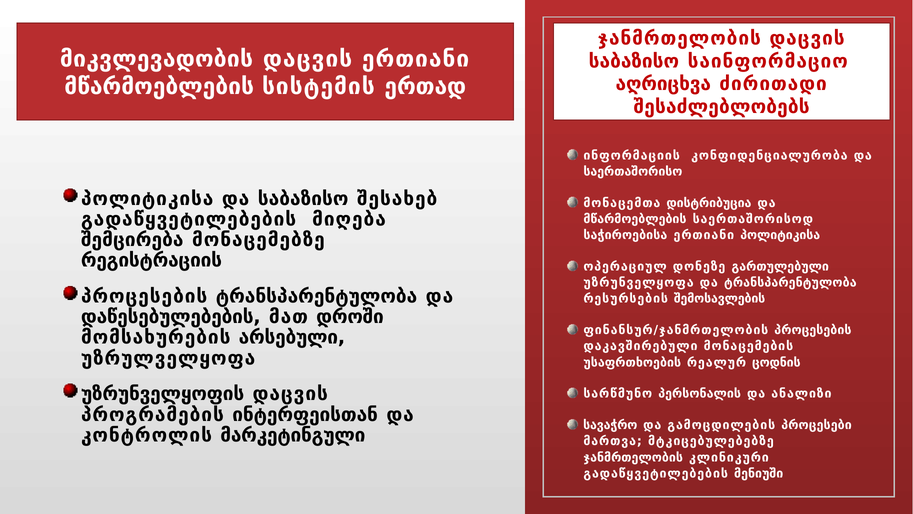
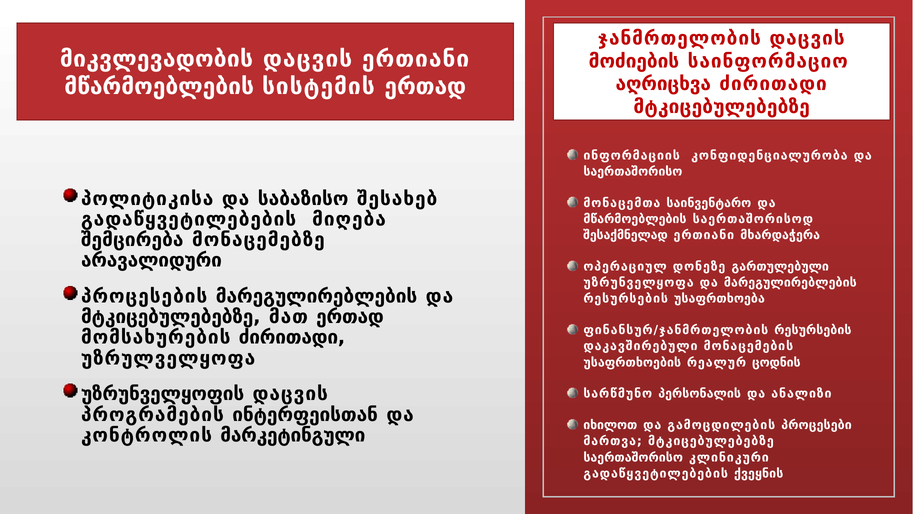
საბაზისო at (634, 61): საბაზისო -> მოძიების
შესაძლებლობებს at (722, 107): შესაძლებლობებს -> მტკიცებულებებზე
დისტრიბუცია: დისტრიბუცია -> საინვენტარო
საჭიროებისა: საჭიროებისა -> შესაქმნელად
ერთიანი პოლიტიკისა: პოლიტიკისა -> მხარდაჭერა
რეგისტრაციის: რეგისტრაციის -> არავალიდური
და ტრანსპარენტულობა: ტრანსპარენტულობა -> მარეგულირებლების
პროცესების ტრანსპარენტულობა: ტრანსპარენტულობა -> მარეგულირებლების
შემოსავლების: შემოსავლების -> უსაფრთხოება
დაწესებულებების at (171, 317): დაწესებულებების -> მტკიცებულებებზე
მათ დროში: დროში -> ერთად
ფინანსურ/ჯანმრთელობის პროცესების: პროცესების -> რესურსების
მომსახურების არსებული: არსებული -> ძირითადი
სავაჭრო: სავაჭრო -> იხილოთ
ჯანმრთელობის at (633, 457): ჯანმრთელობის -> საერთაშორისო
მენიუში: მენიუში -> ქვეყნის
